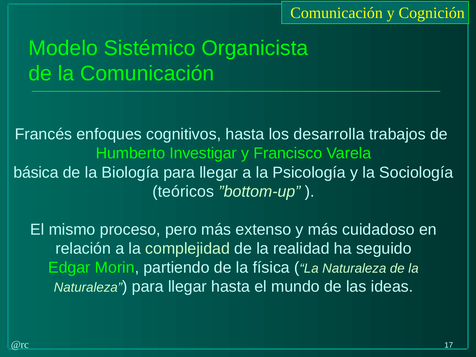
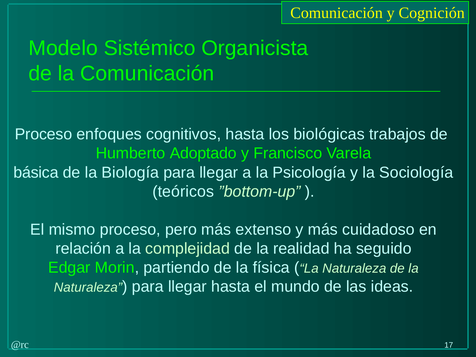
Francés at (43, 134): Francés -> Proceso
desarrolla: desarrolla -> biológicas
Investigar: Investigar -> Adoptado
